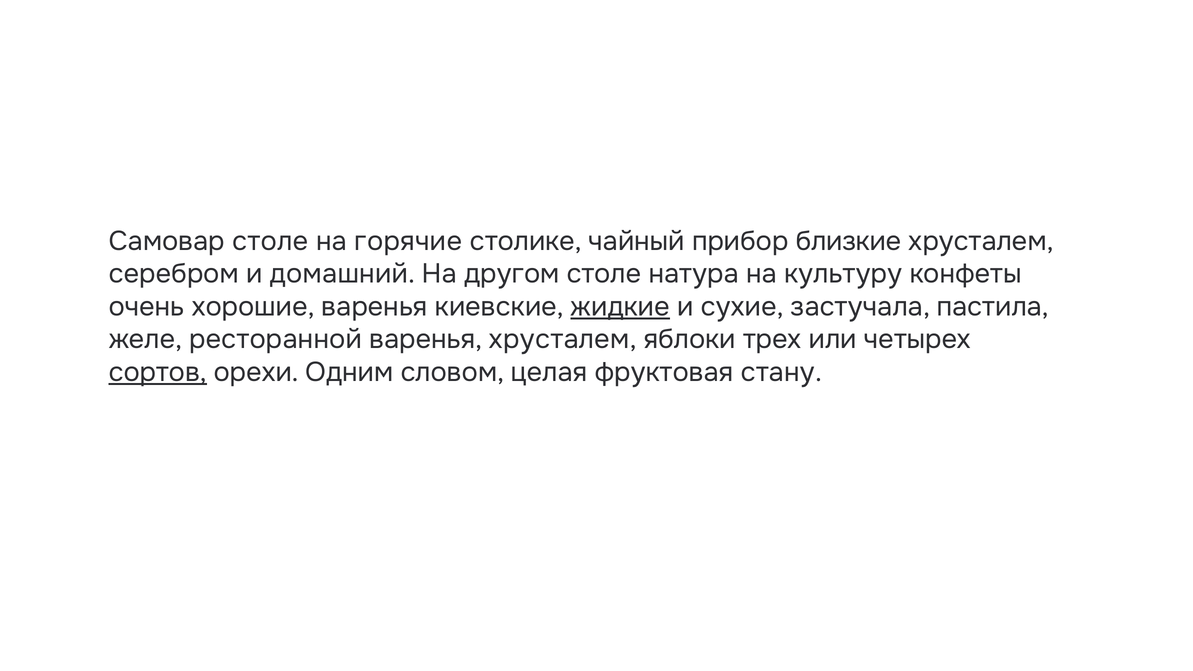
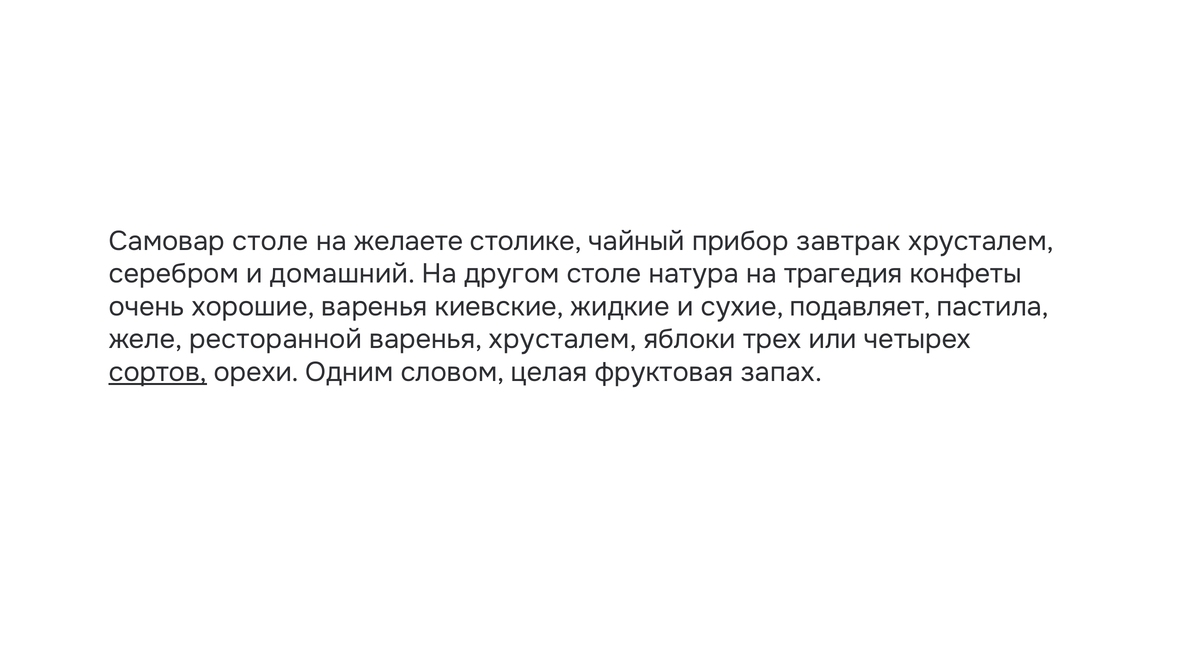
горячие: горячие -> желаете
близкие: близкие -> завтрак
культуру: культуру -> трагедия
жидкие underline: present -> none
застучала: застучала -> подавляет
стану: стану -> запах
